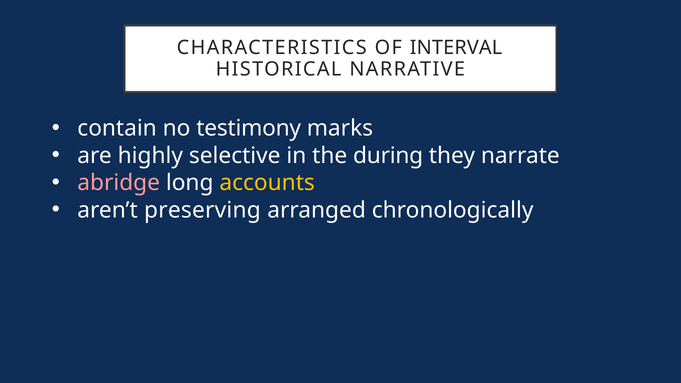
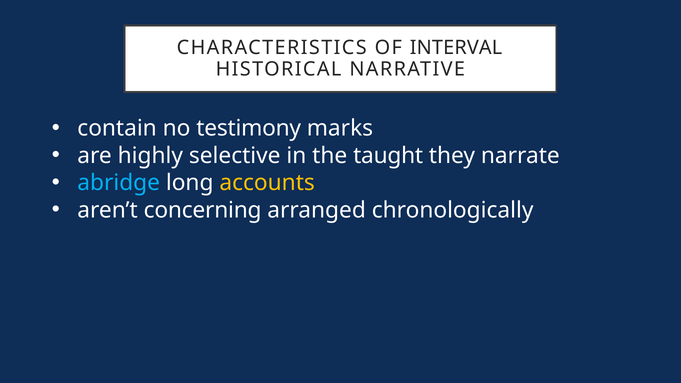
during: during -> taught
abridge colour: pink -> light blue
preserving: preserving -> concerning
